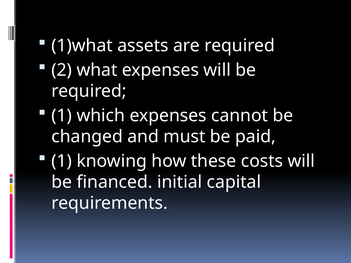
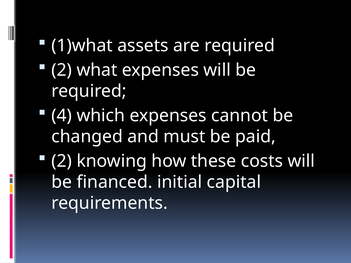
1 at (62, 116): 1 -> 4
1 at (62, 161): 1 -> 2
